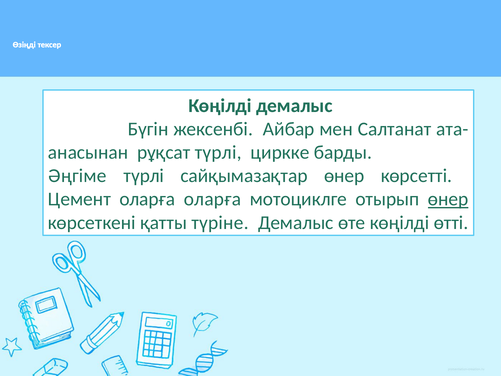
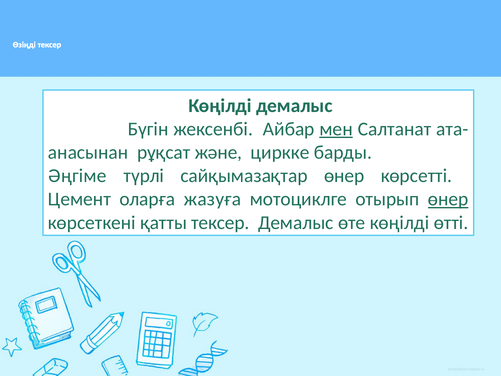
мен underline: none -> present
рұқсат түрлі: түрлі -> және
оларға оларға: оларға -> жазуға
қатты түріне: түріне -> тексер
